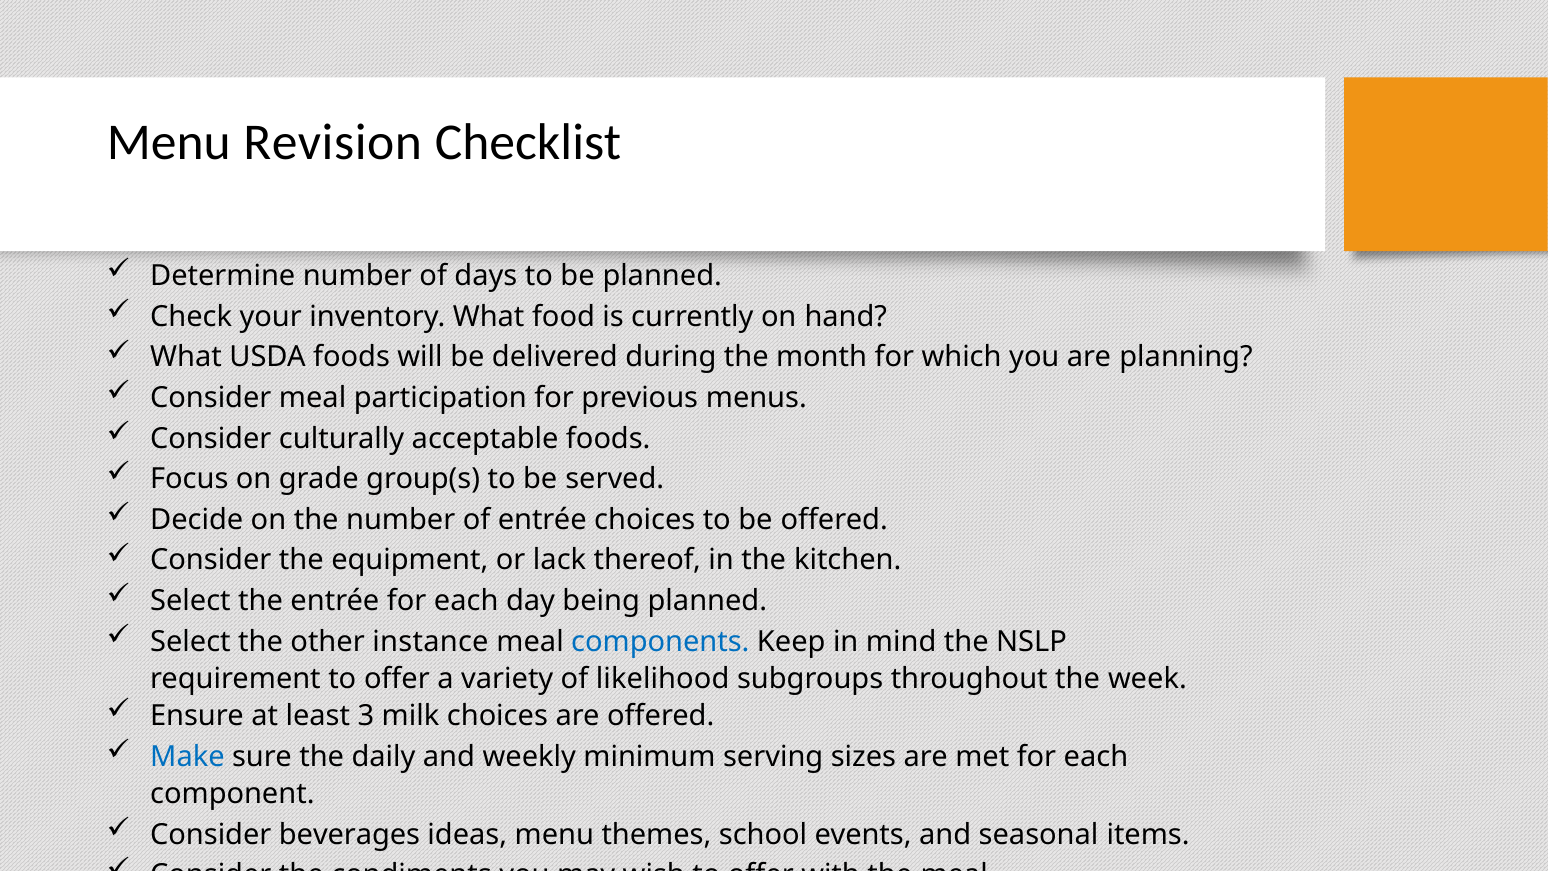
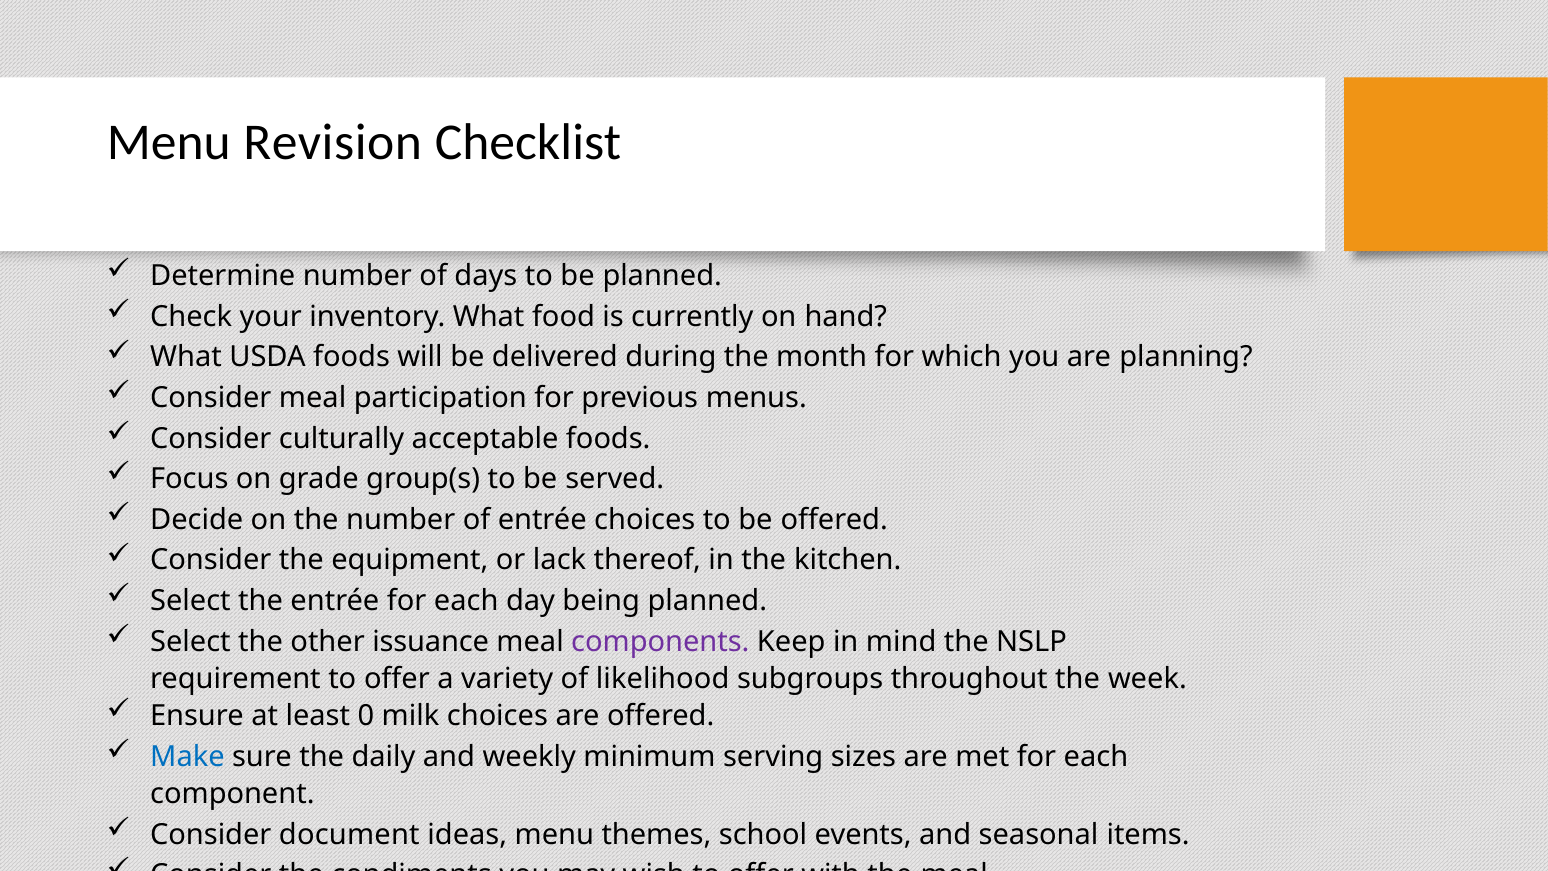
instance: instance -> issuance
components colour: blue -> purple
3: 3 -> 0
beverages: beverages -> document
